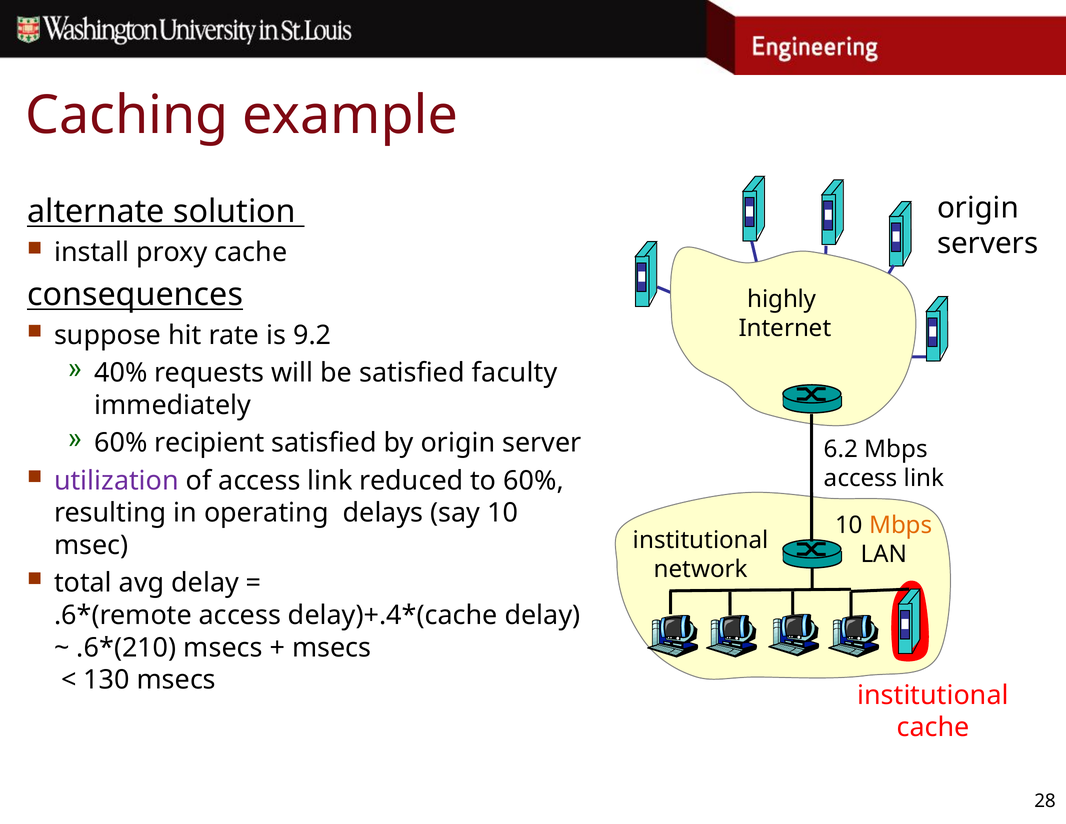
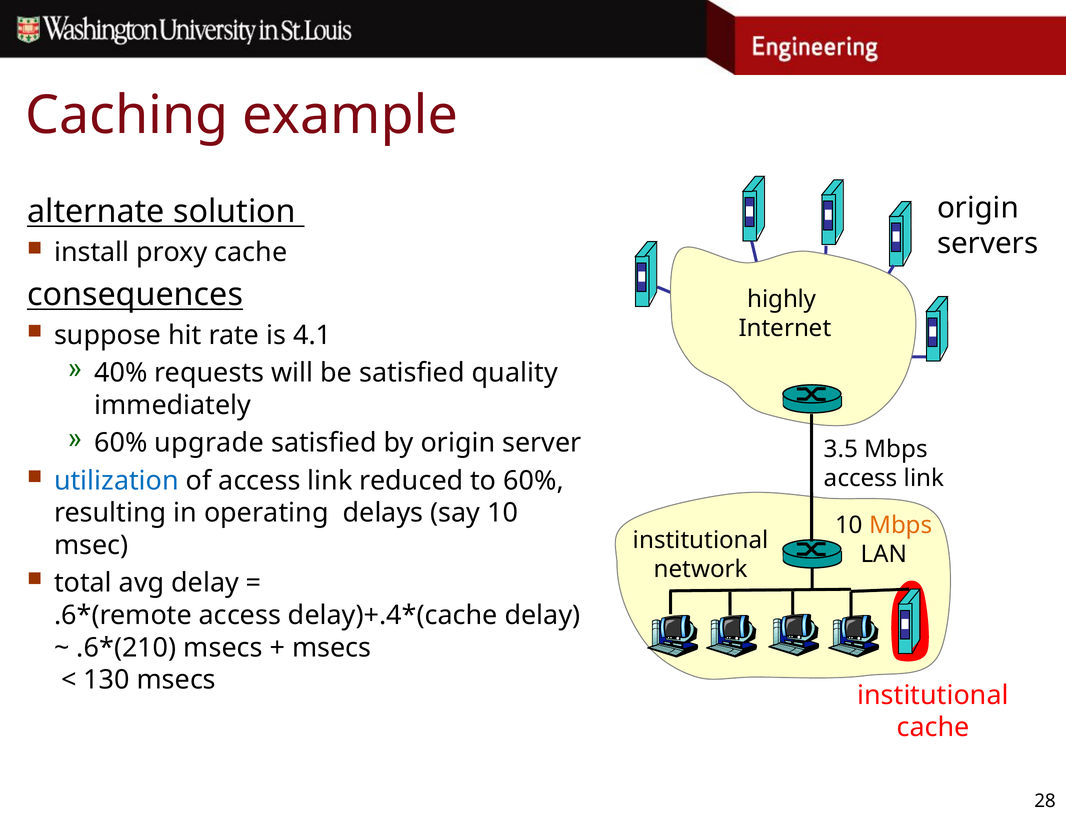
9.2: 9.2 -> 4.1
faculty: faculty -> quality
recipient: recipient -> upgrade
6.2: 6.2 -> 3.5
utilization colour: purple -> blue
